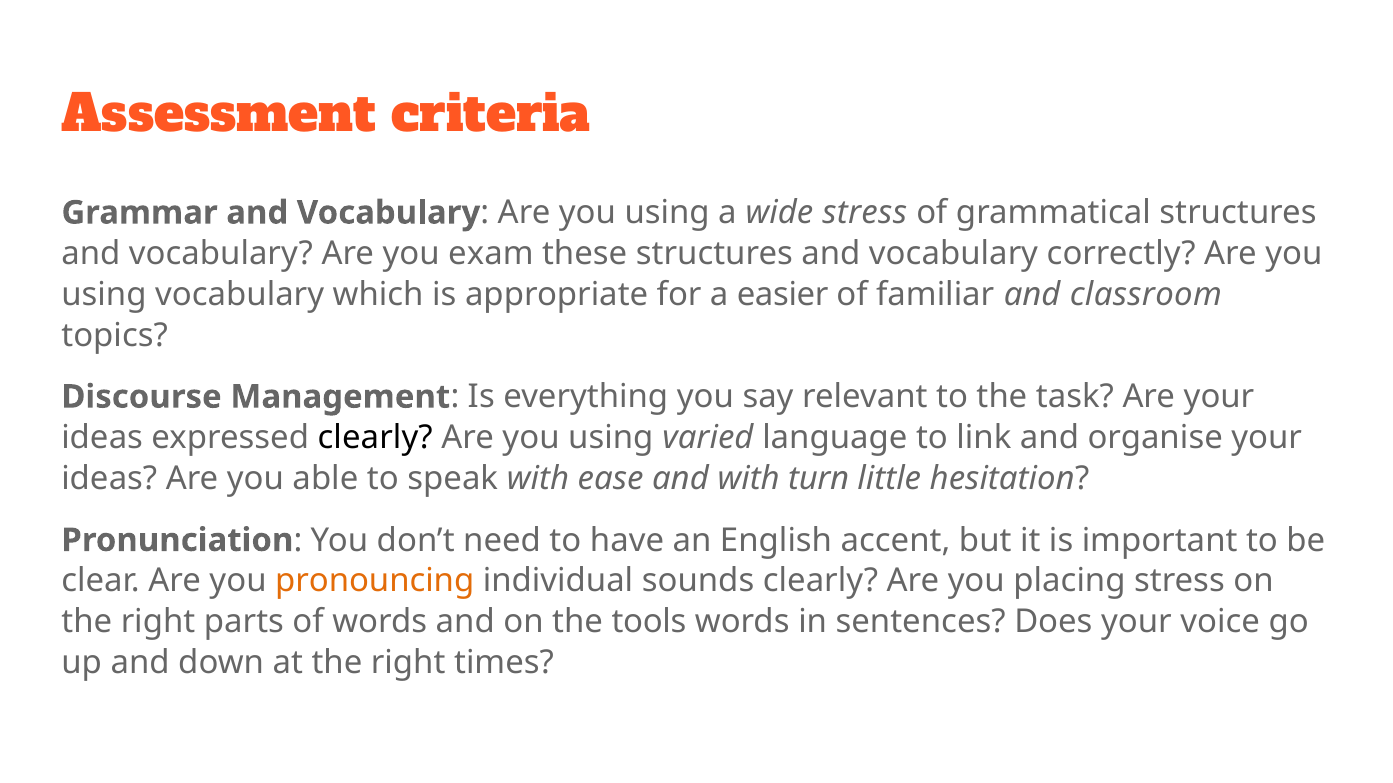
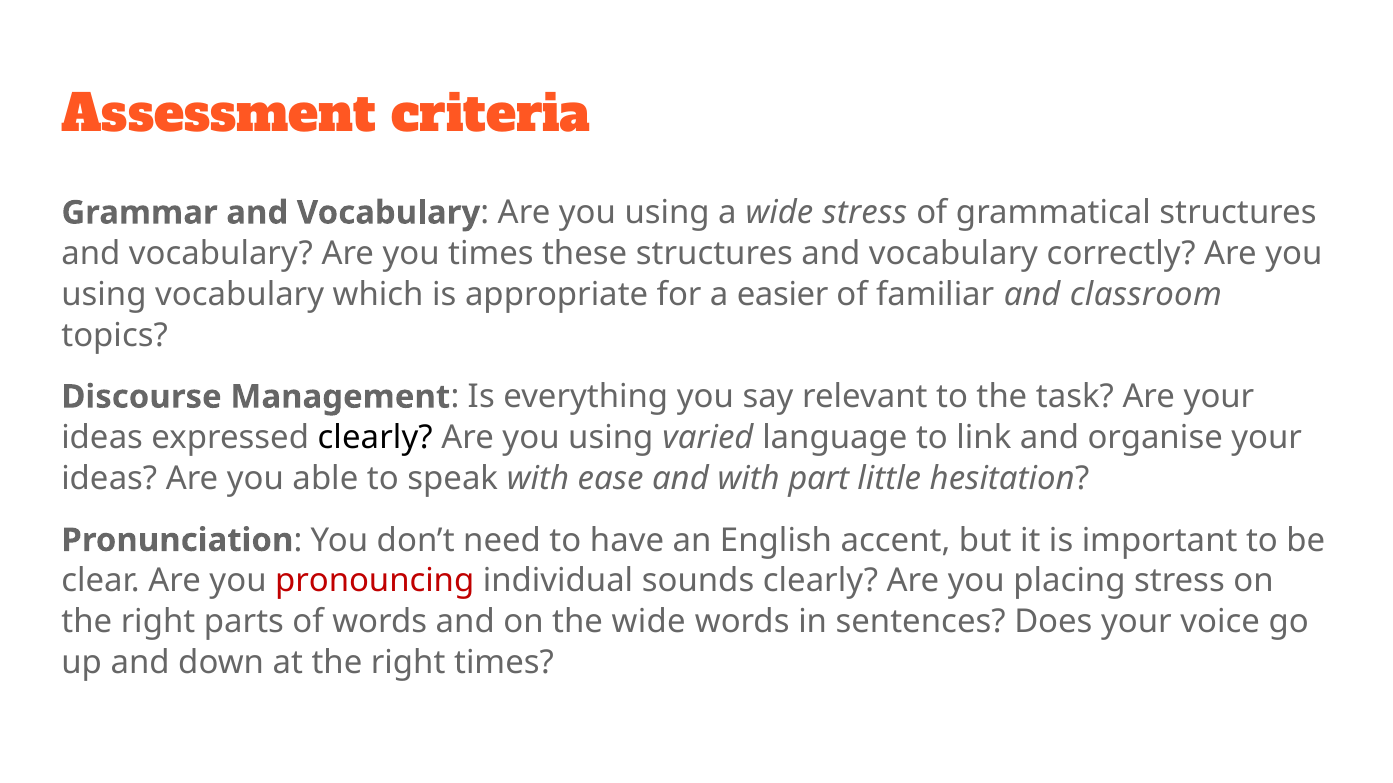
you exam: exam -> times
turn: turn -> part
pronouncing colour: orange -> red
the tools: tools -> wide
